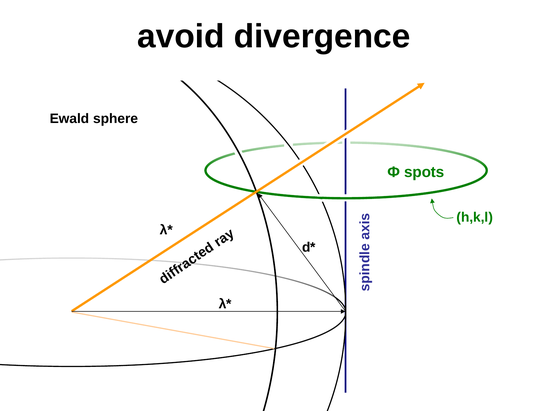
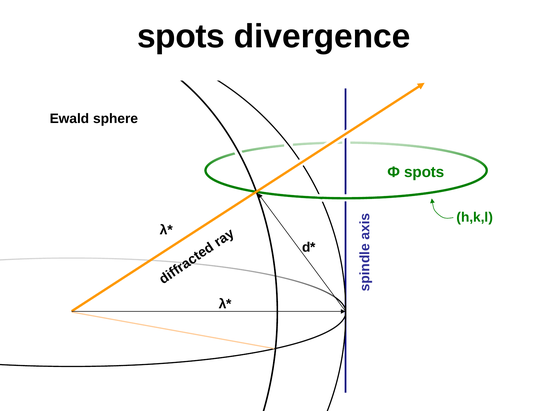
avoid at (181, 37): avoid -> spots
